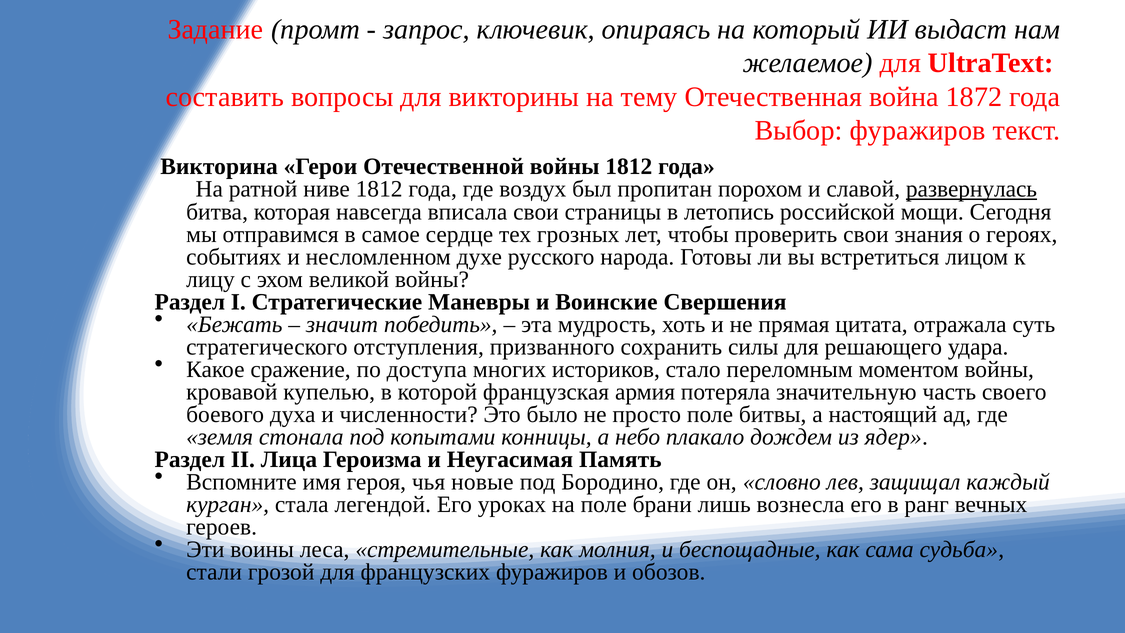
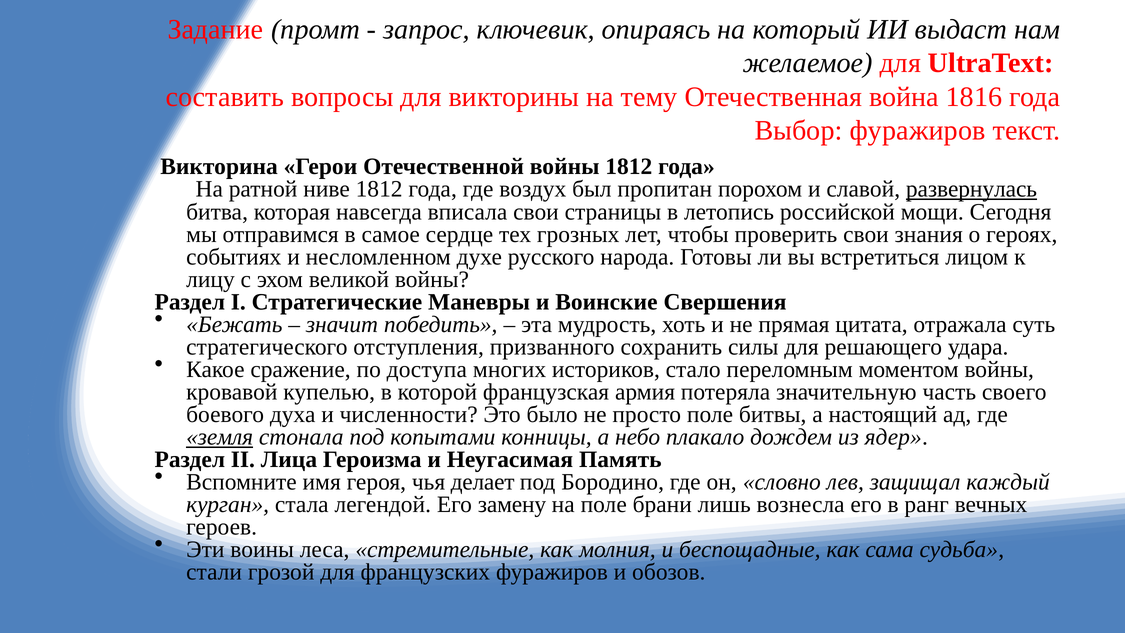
1872: 1872 -> 1816
земля underline: none -> present
новые: новые -> делает
уроках: уроках -> замену
